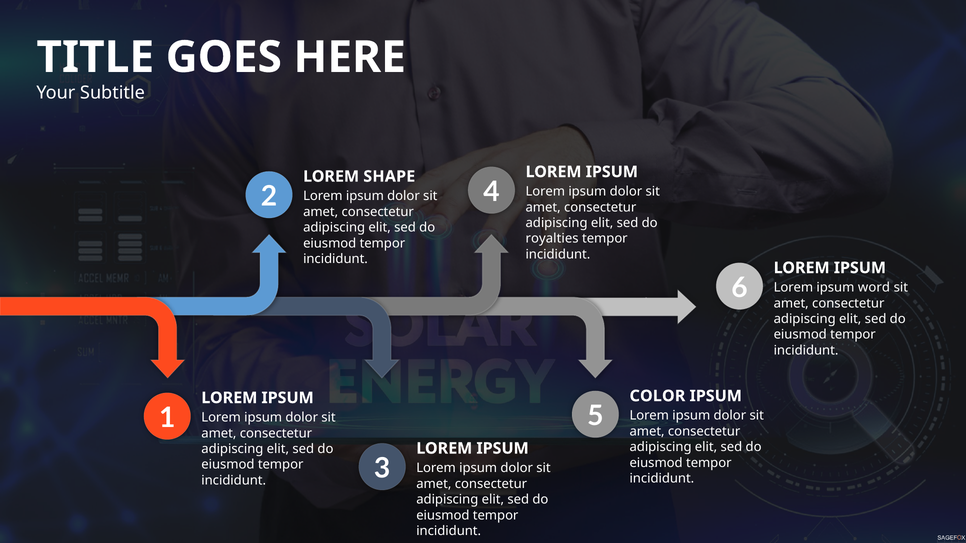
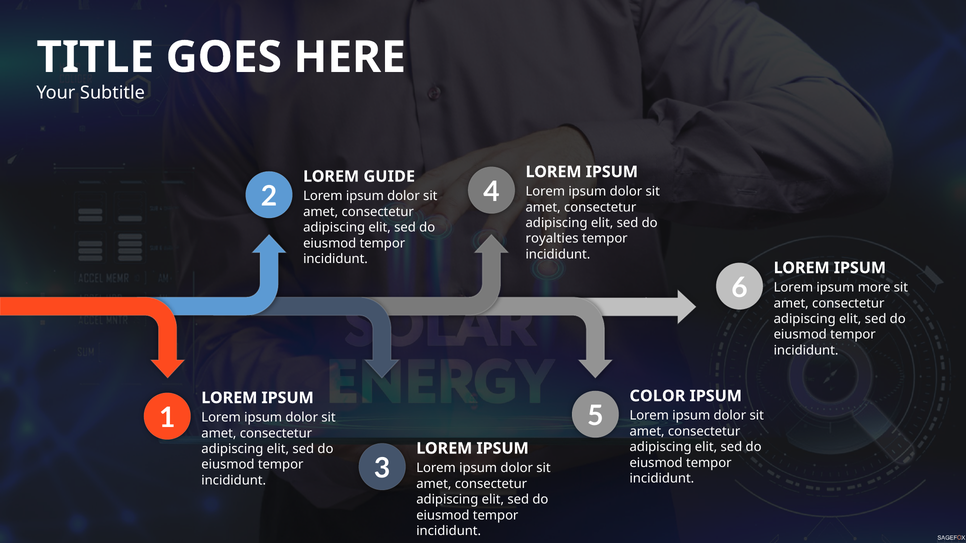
SHAPE: SHAPE -> GUIDE
word: word -> more
